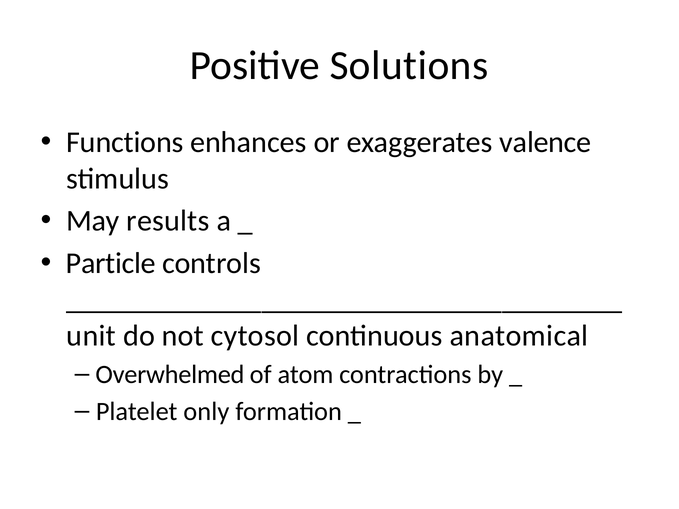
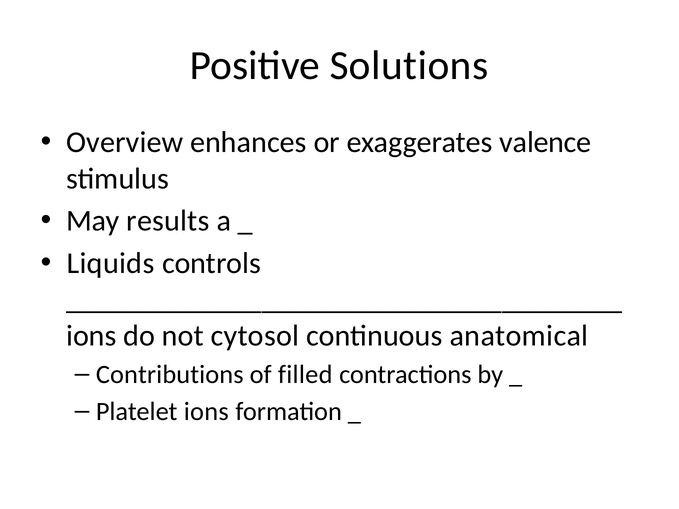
Functions: Functions -> Overview
Particle: Particle -> Liquids
unit at (91, 336): unit -> ions
Overwhelmed: Overwhelmed -> Contributions
atom: atom -> filled
Platelet only: only -> ions
